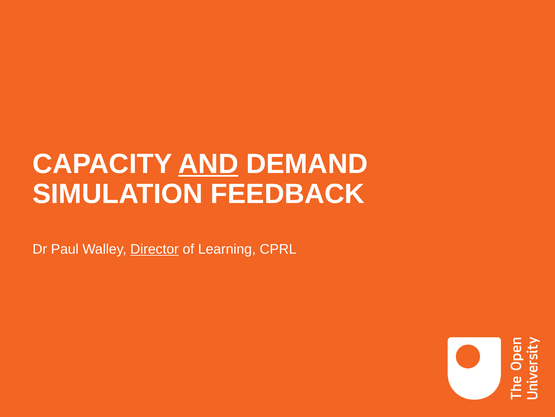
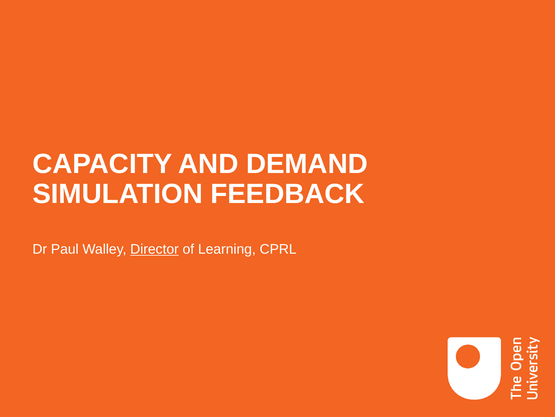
AND underline: present -> none
